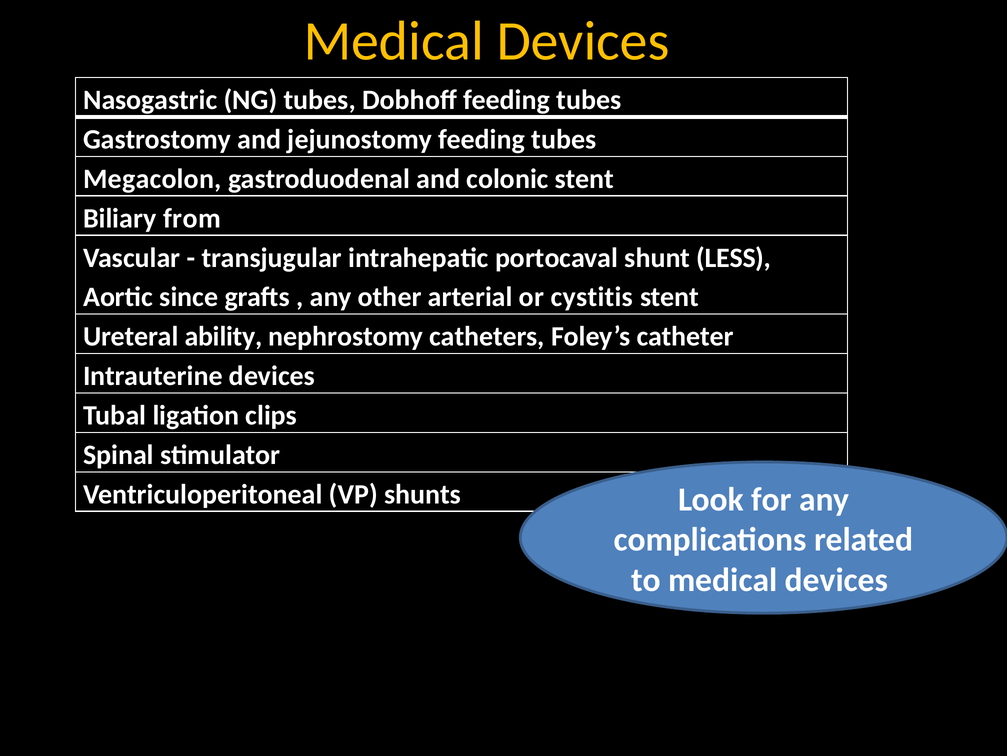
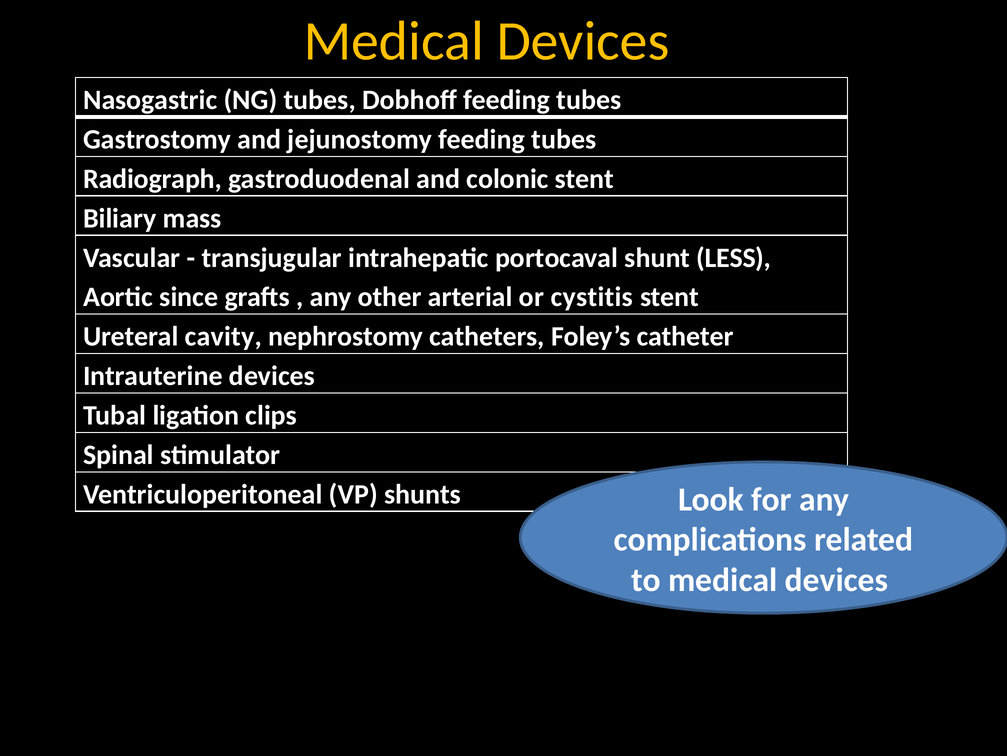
Megacolon: Megacolon -> Radiograph
from: from -> mass
ability: ability -> cavity
